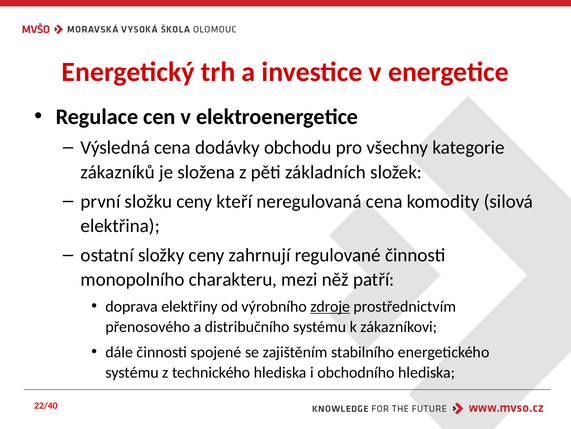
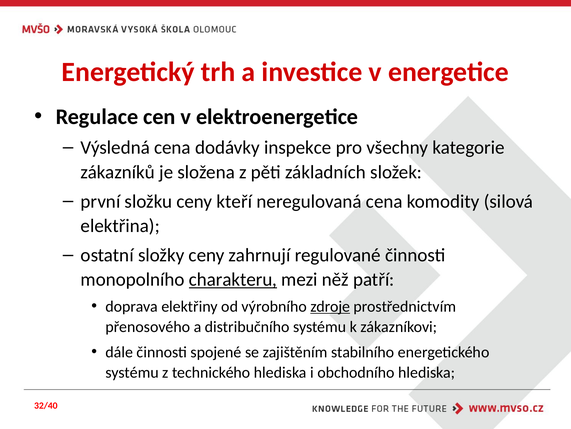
obchodu: obchodu -> inspekce
charakteru underline: none -> present
22/40: 22/40 -> 32/40
